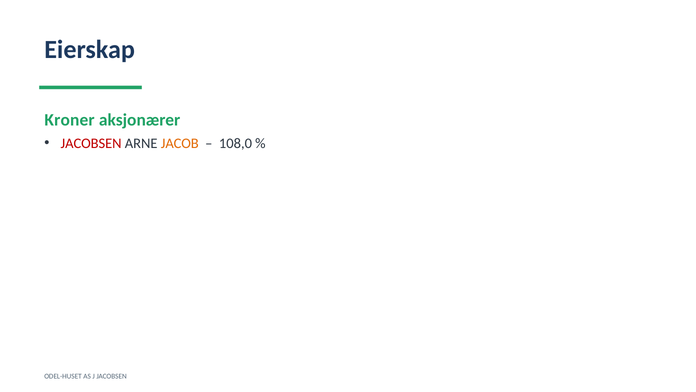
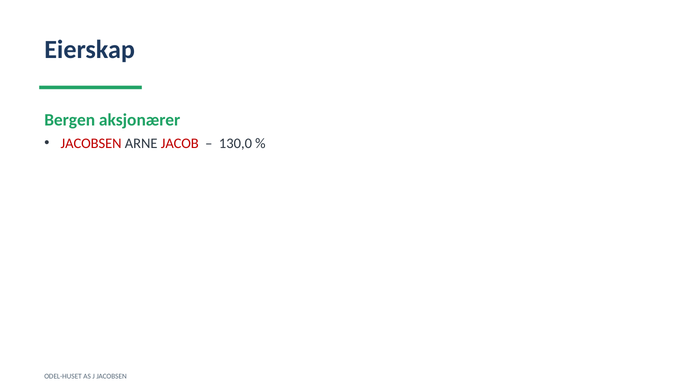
Kroner: Kroner -> Bergen
JACOB colour: orange -> red
108,0: 108,0 -> 130,0
